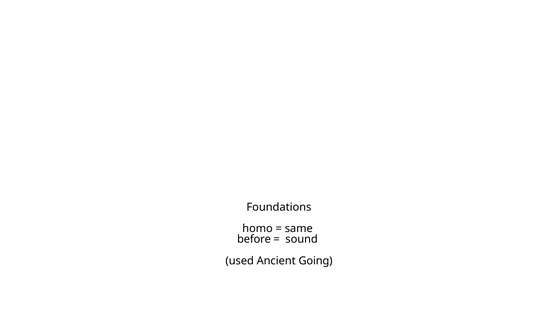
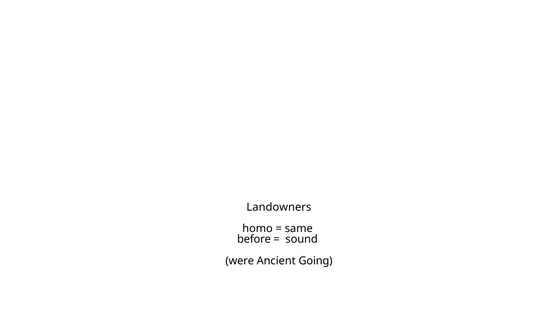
Foundations: Foundations -> Landowners
used: used -> were
